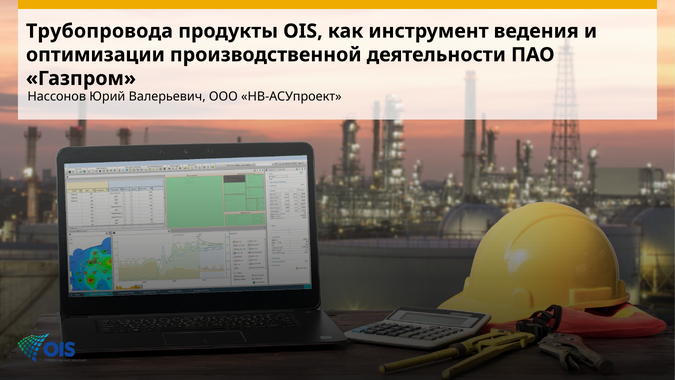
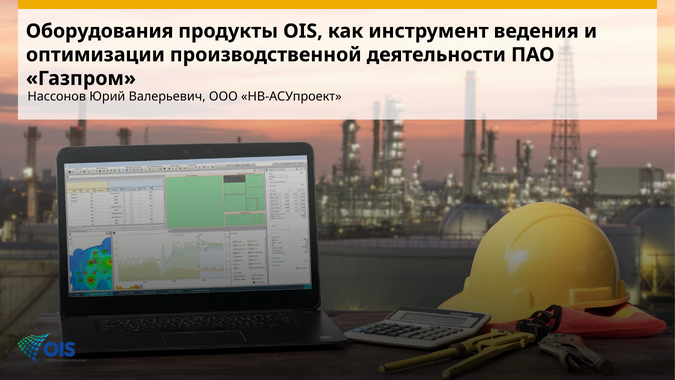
Трубопровода: Трубопровода -> Оборудования
